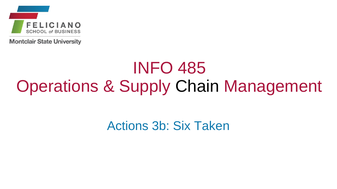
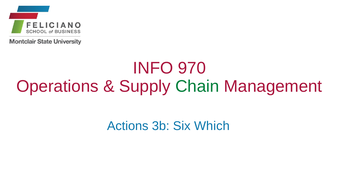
485: 485 -> 970
Chain colour: black -> green
Taken: Taken -> Which
